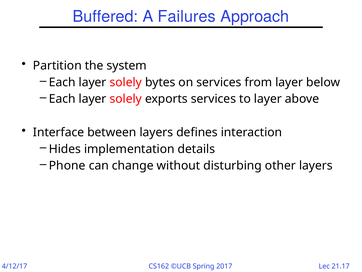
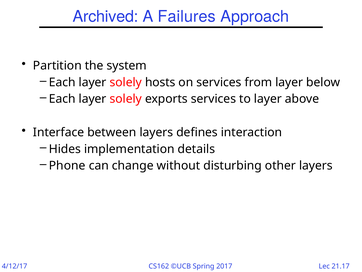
Buffered: Buffered -> Archived
bytes: bytes -> hosts
